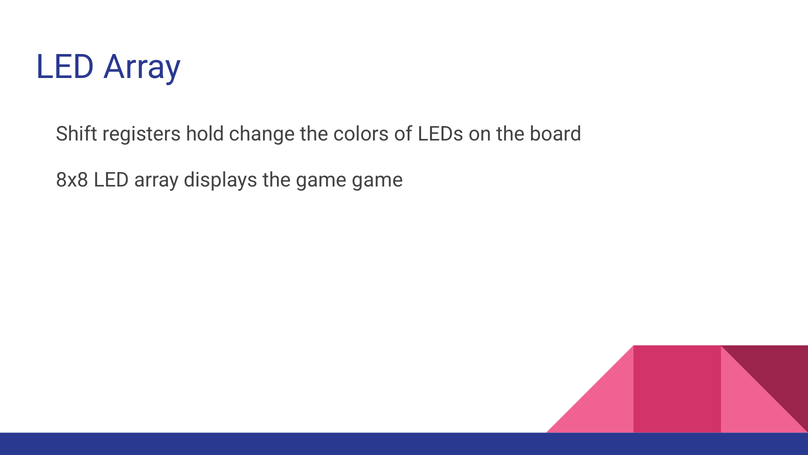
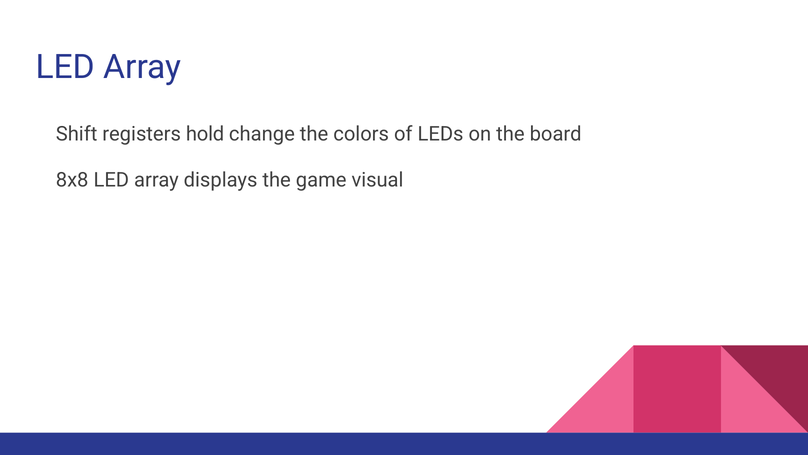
game game: game -> visual
